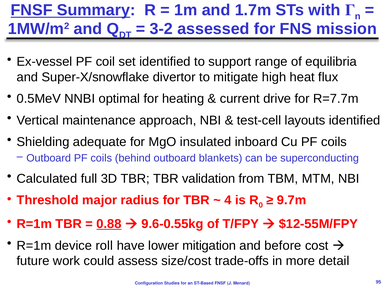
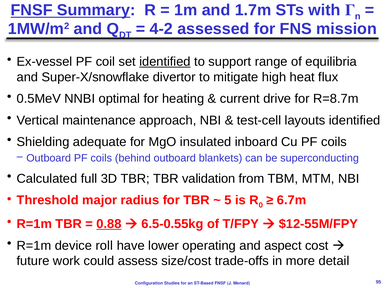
3-2: 3-2 -> 4-2
identified at (165, 62) underline: none -> present
R=7.7m: R=7.7m -> R=8.7m
4: 4 -> 5
9.7m: 9.7m -> 6.7m
9.6-0.55kg: 9.6-0.55kg -> 6.5-0.55kg
mitigation: mitigation -> operating
before: before -> aspect
